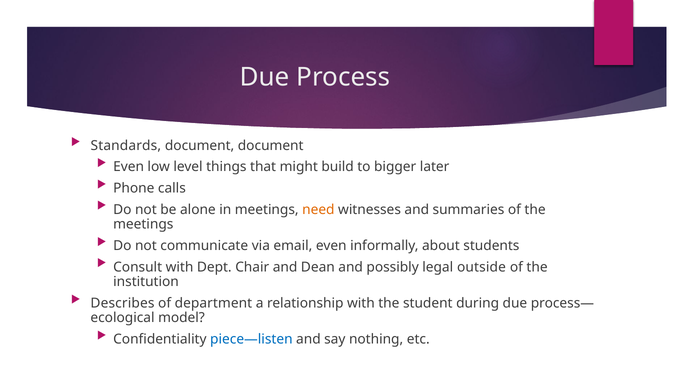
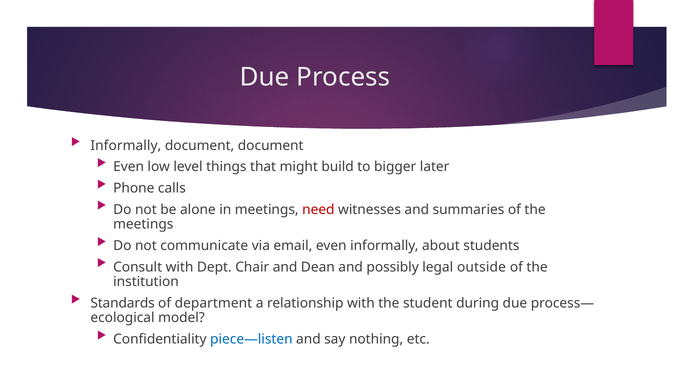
Standards at (126, 146): Standards -> Informally
need colour: orange -> red
Describes: Describes -> Standards
